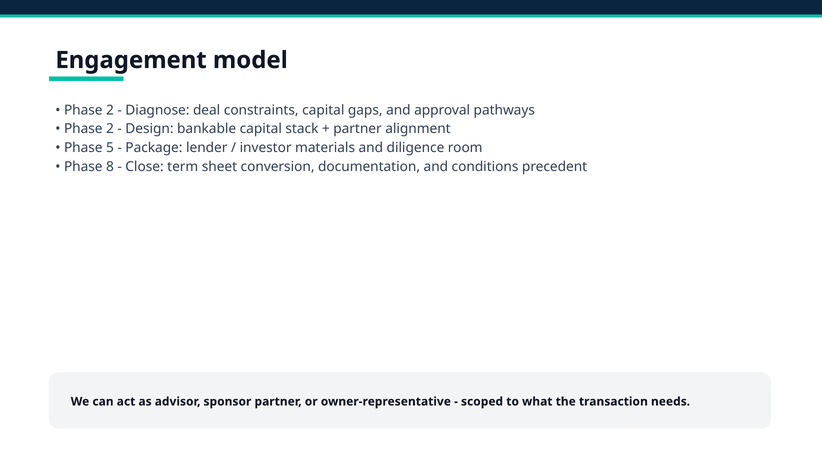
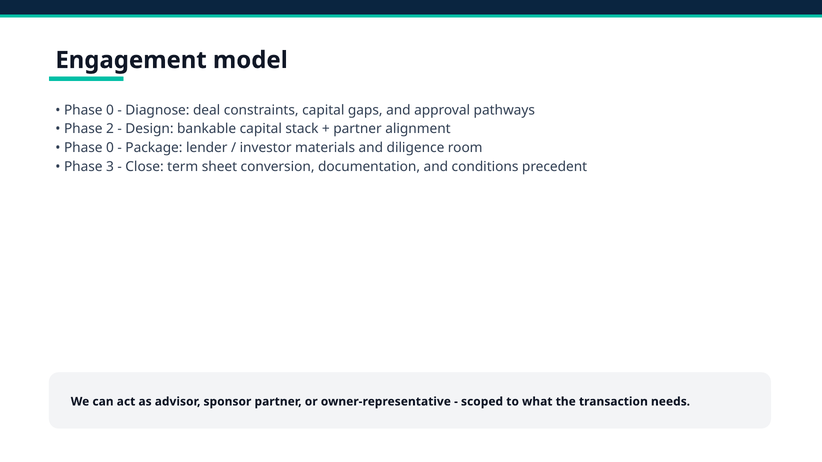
2 at (110, 110): 2 -> 0
5 at (110, 148): 5 -> 0
8: 8 -> 3
